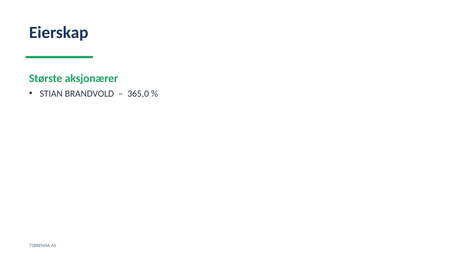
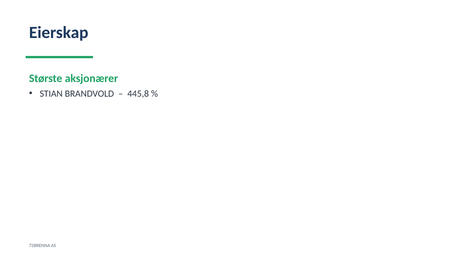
365,0: 365,0 -> 445,8
